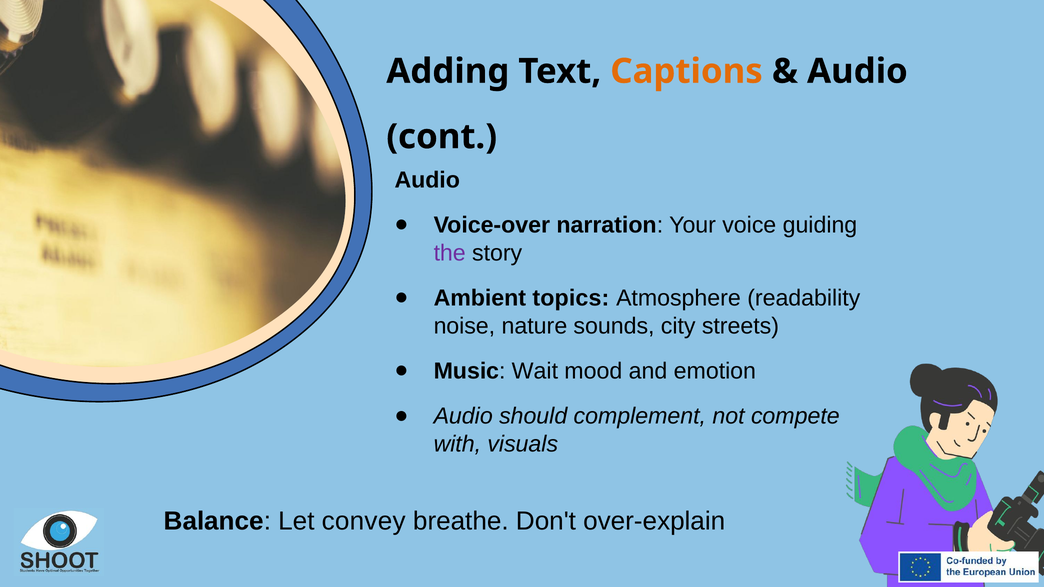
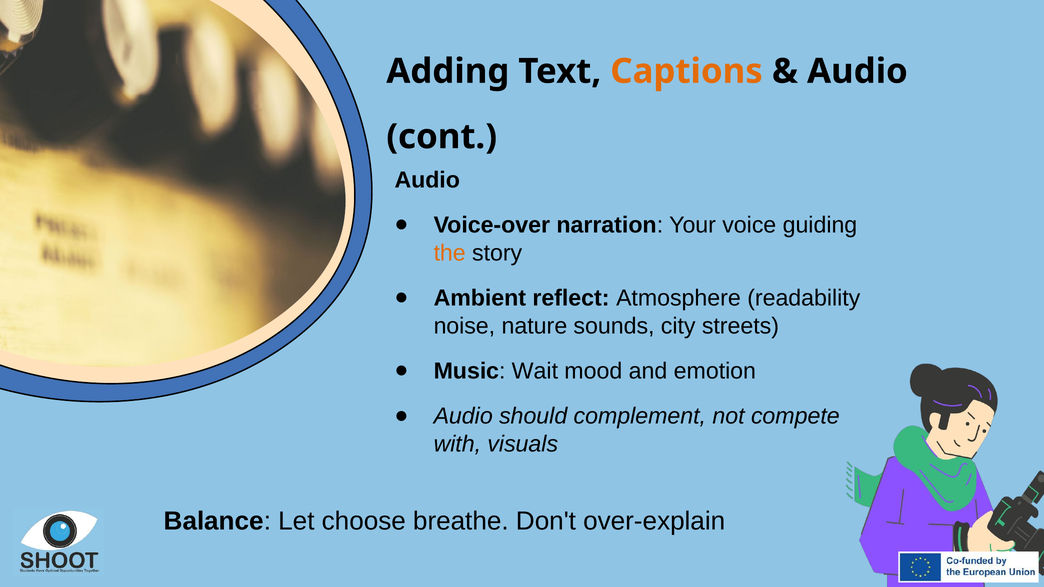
the colour: purple -> orange
topics: topics -> reflect
convey: convey -> choose
